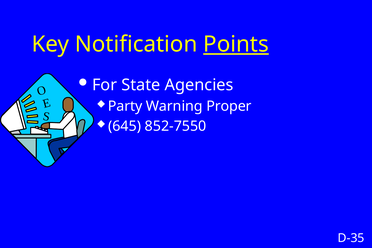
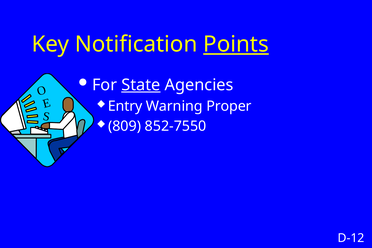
State underline: none -> present
Party: Party -> Entry
645: 645 -> 809
D-35: D-35 -> D-12
